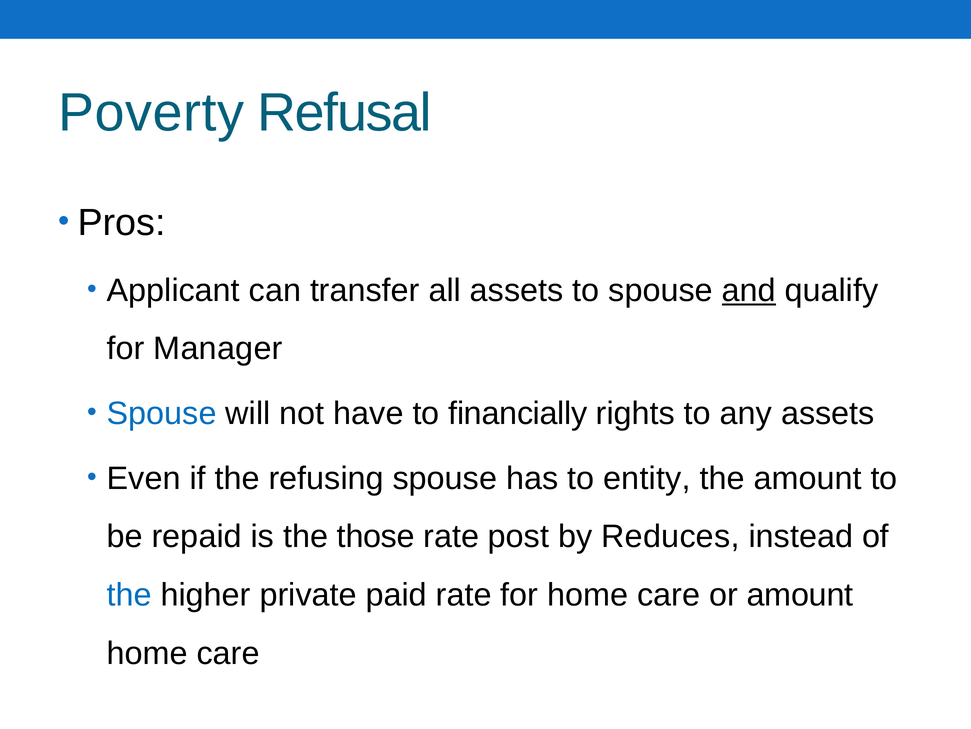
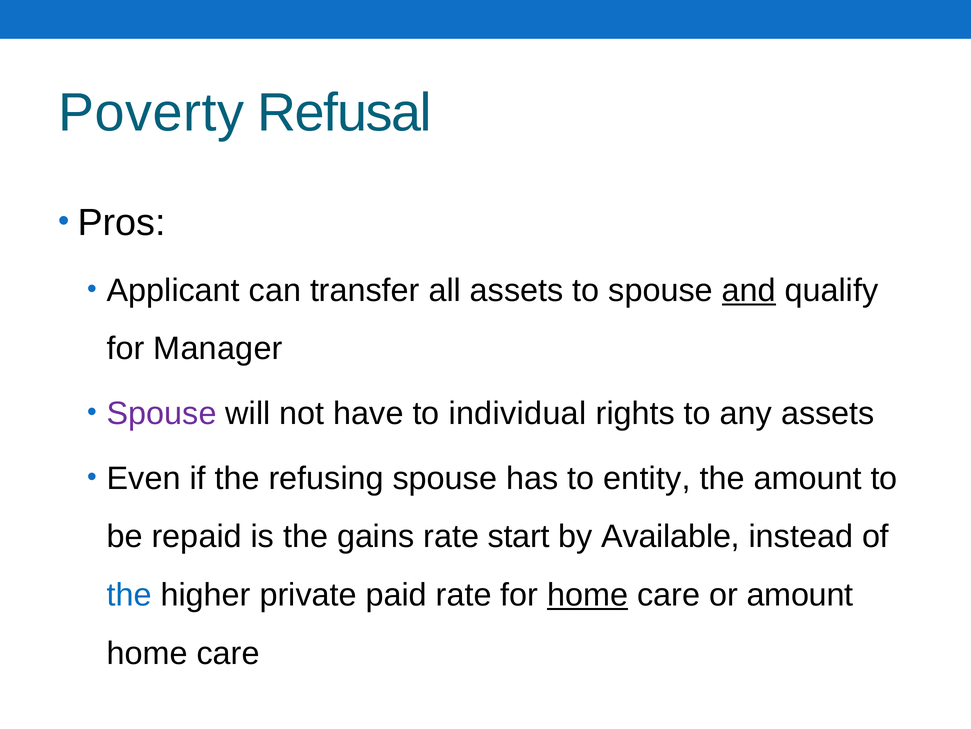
Spouse at (162, 413) colour: blue -> purple
financially: financially -> individual
those: those -> gains
post: post -> start
Reduces: Reduces -> Available
home at (588, 594) underline: none -> present
